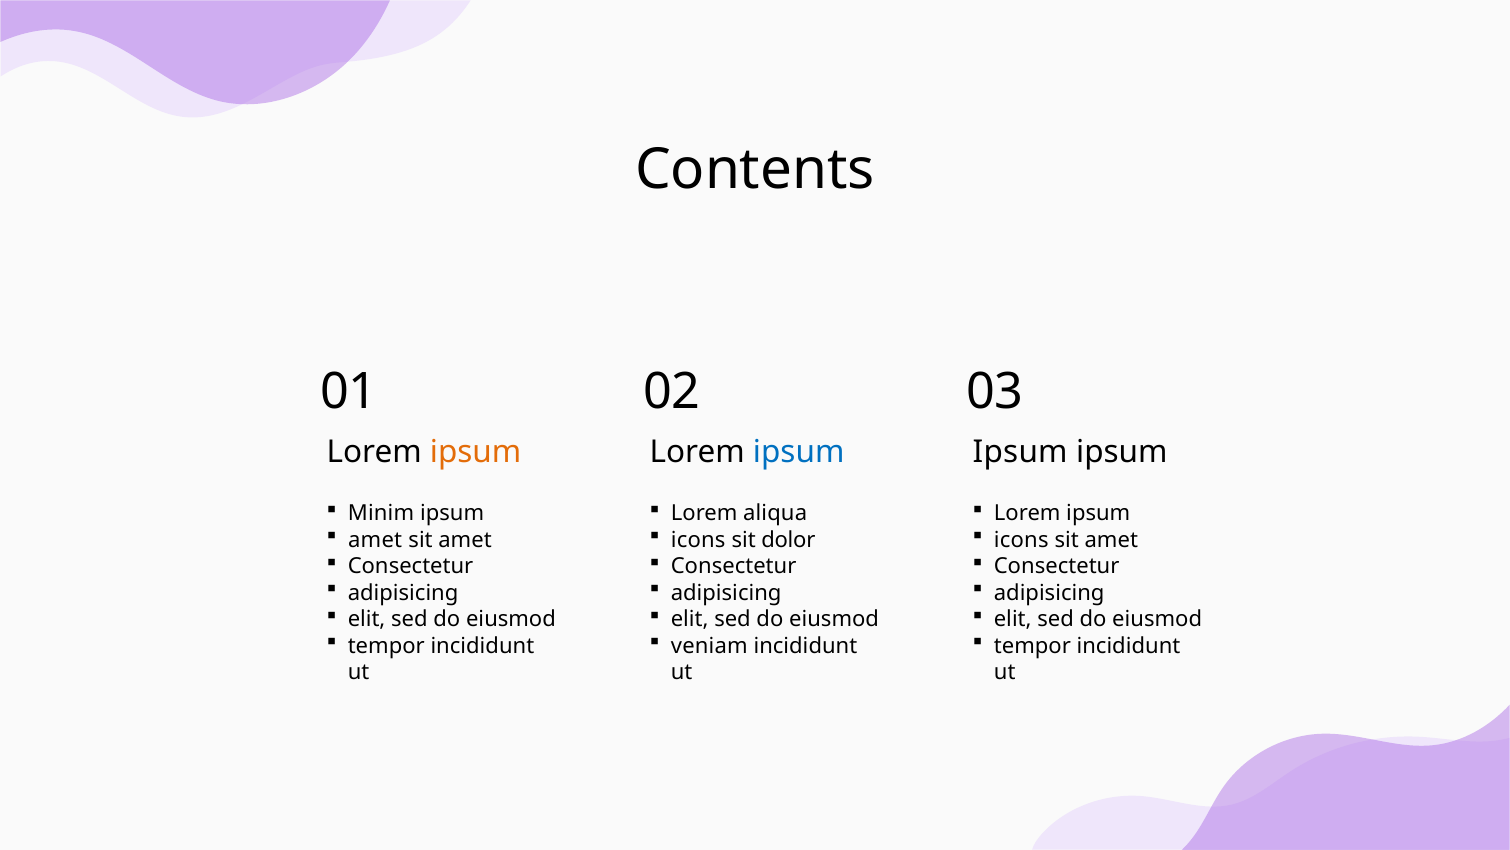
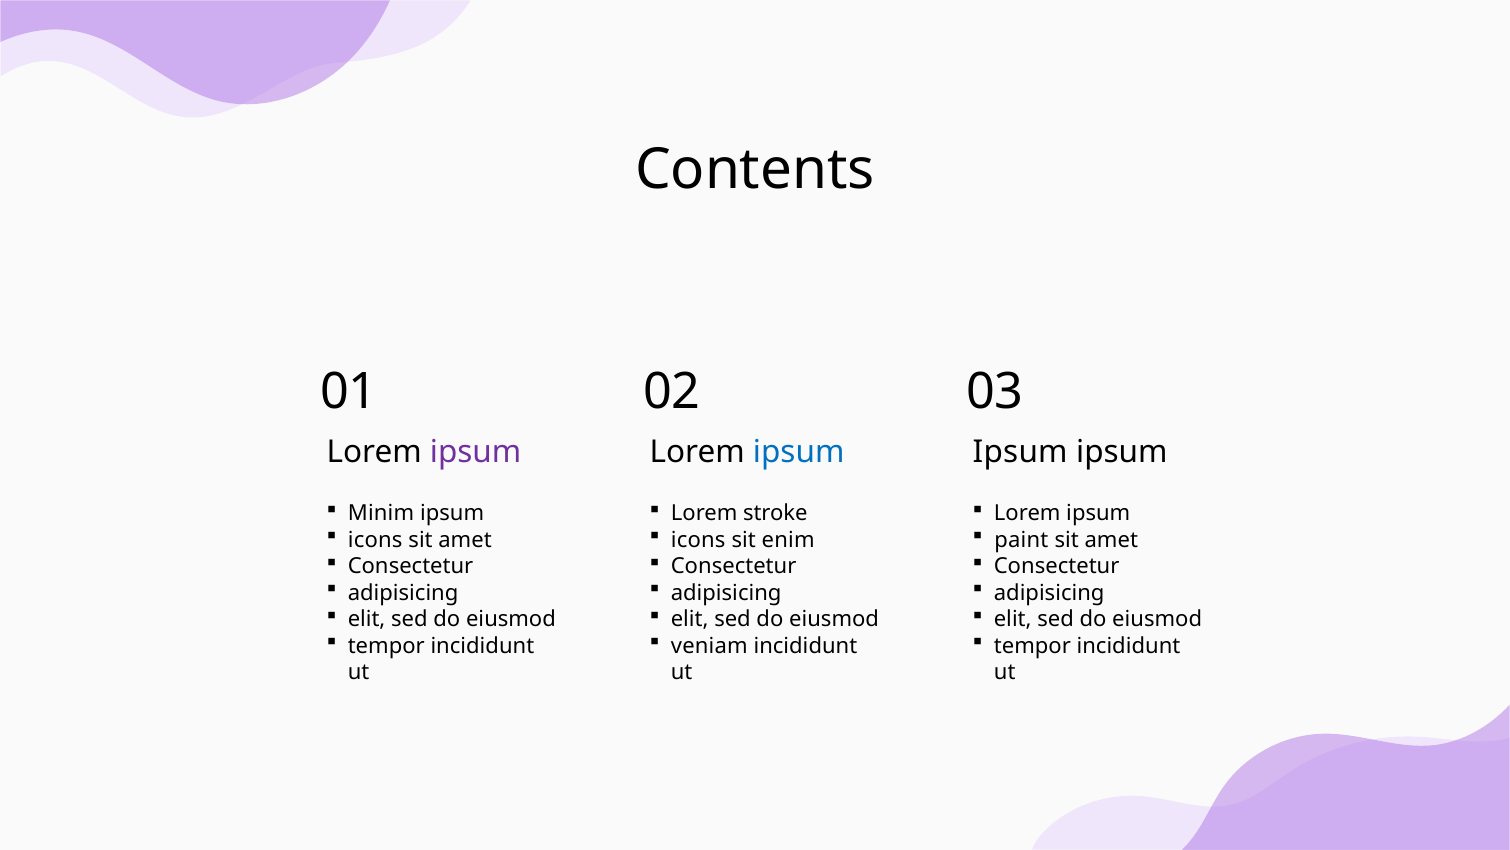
ipsum at (476, 451) colour: orange -> purple
aliqua: aliqua -> stroke
amet at (375, 540): amet -> icons
dolor: dolor -> enim
icons at (1021, 540): icons -> paint
